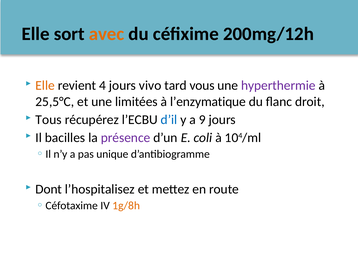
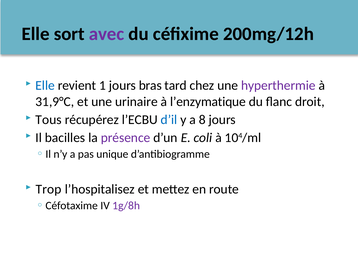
avec colour: orange -> purple
Elle at (45, 86) colour: orange -> blue
4: 4 -> 1
vivo: vivo -> bras
vous: vous -> chez
25,5°C: 25,5°C -> 31,9°C
limitées: limitées -> urinaire
9: 9 -> 8
Dont: Dont -> Trop
1g/8h colour: orange -> purple
